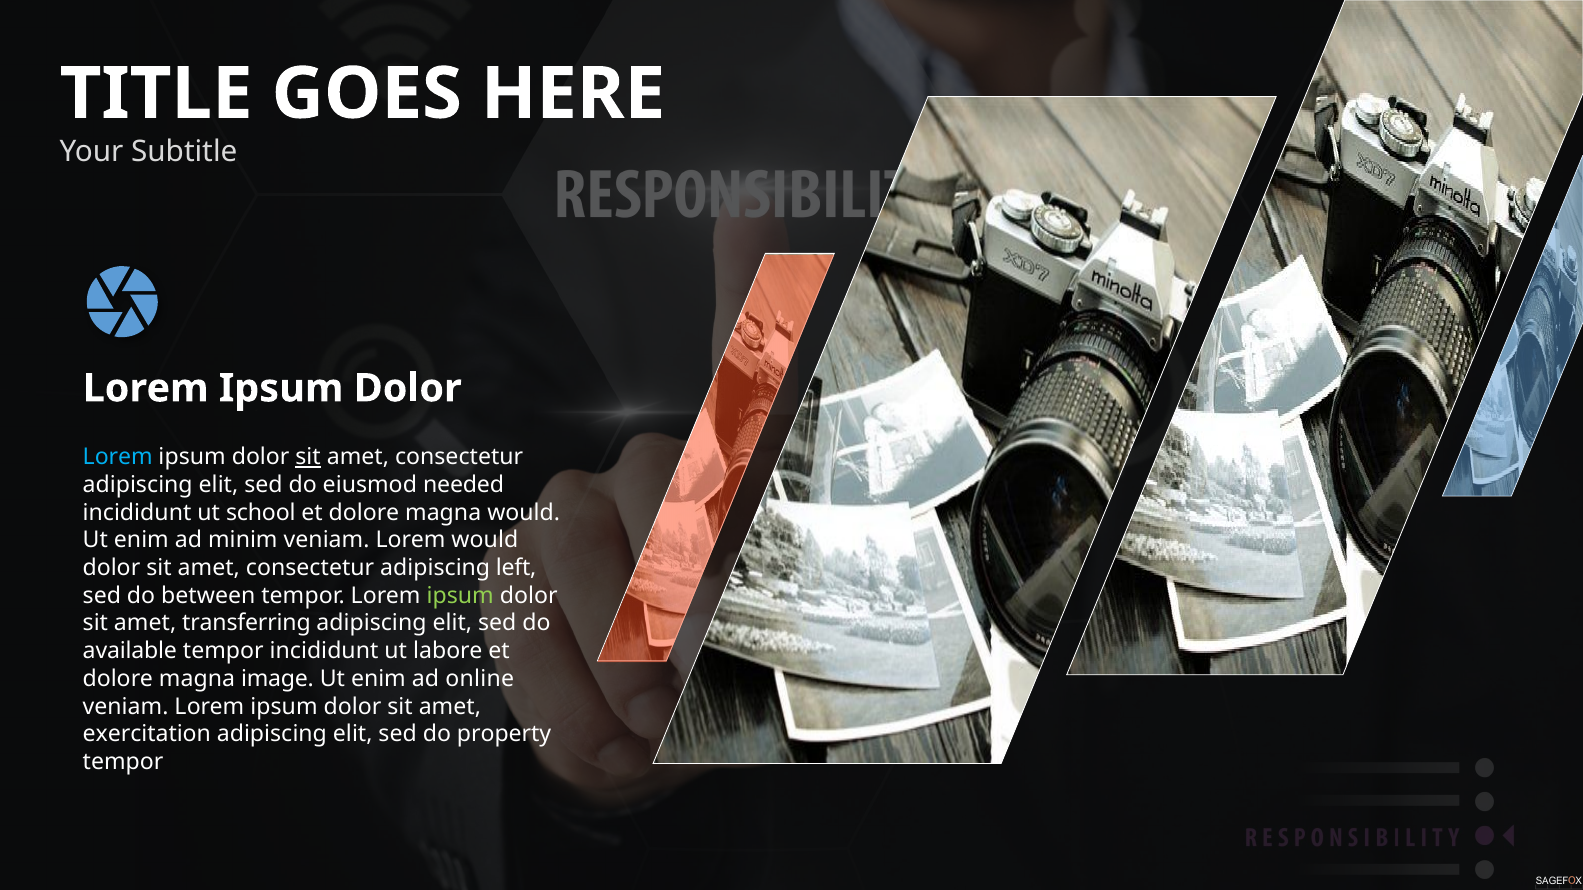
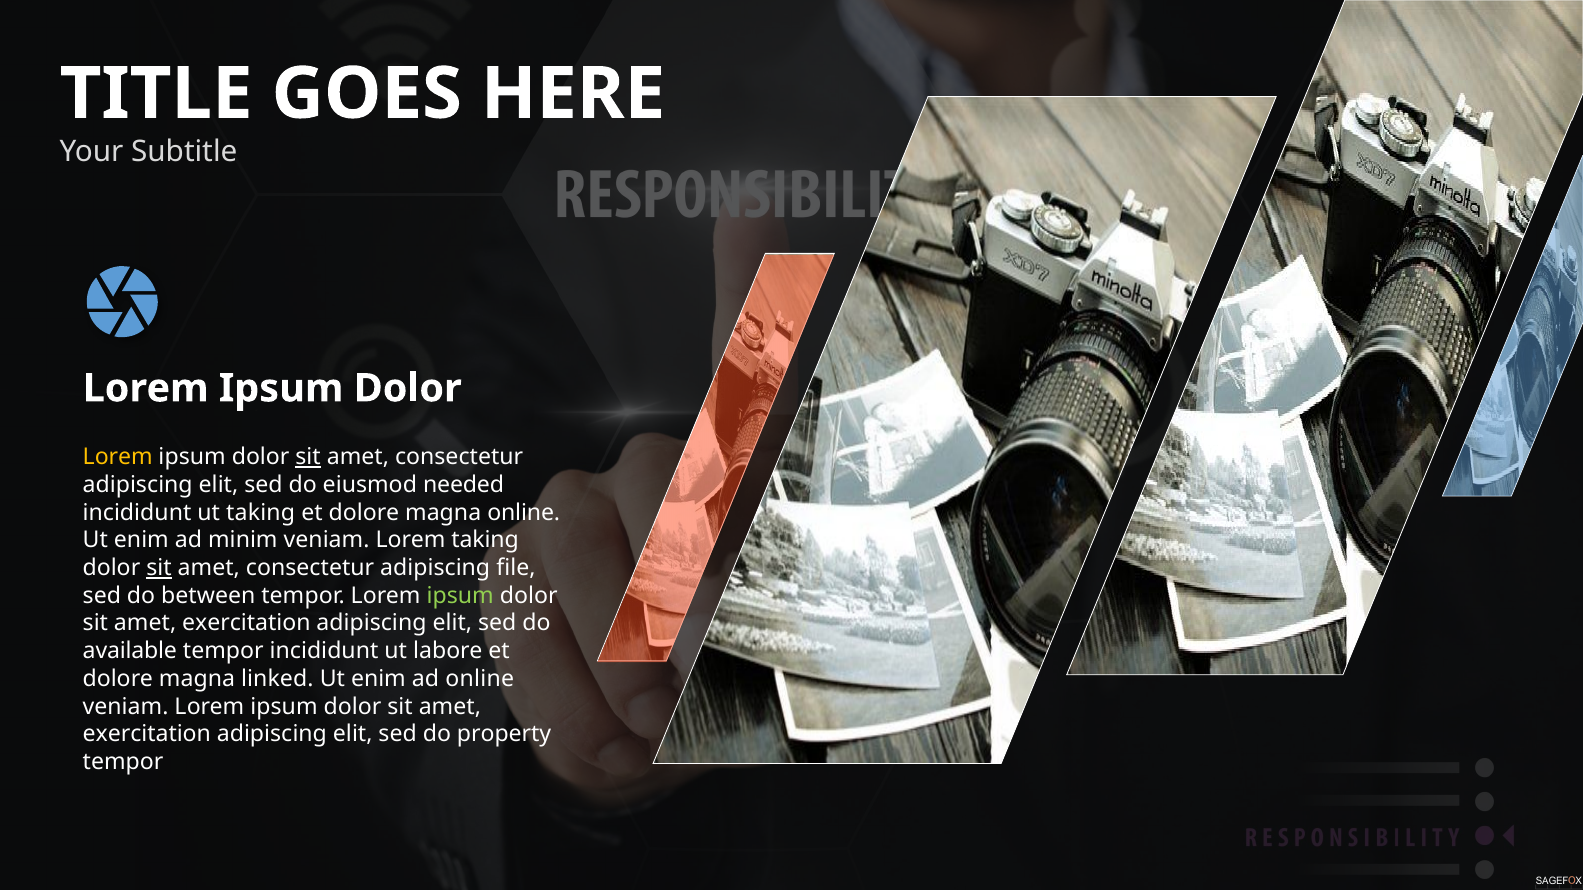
Lorem at (118, 457) colour: light blue -> yellow
ut school: school -> taking
magna would: would -> online
Lorem would: would -> taking
sit at (159, 568) underline: none -> present
left: left -> file
transferring at (246, 624): transferring -> exercitation
image: image -> linked
